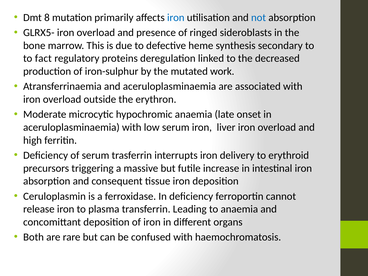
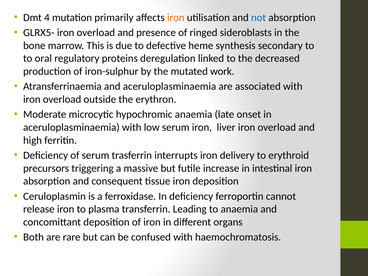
8: 8 -> 4
iron at (176, 18) colour: blue -> orange
fact: fact -> oral
